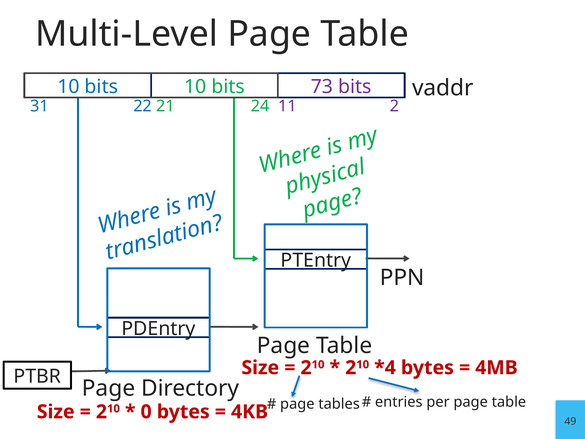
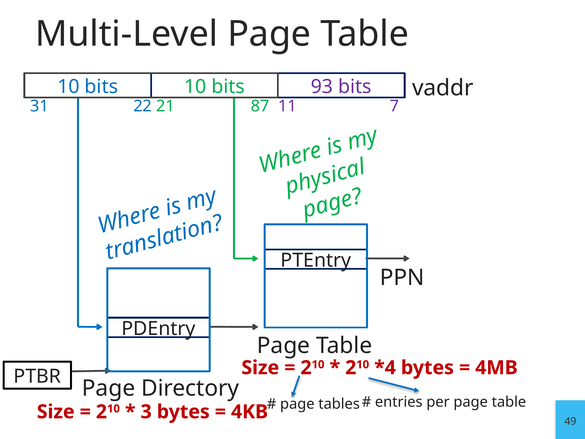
73: 73 -> 93
24: 24 -> 87
11 2: 2 -> 7
0: 0 -> 3
